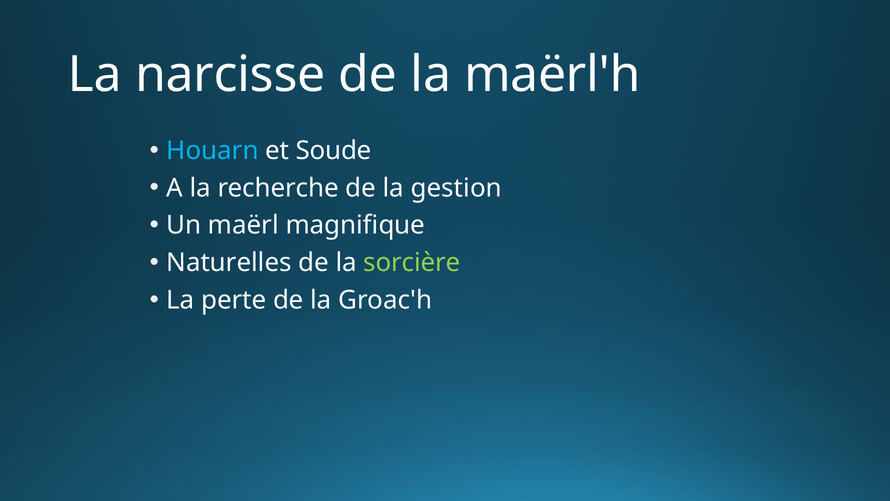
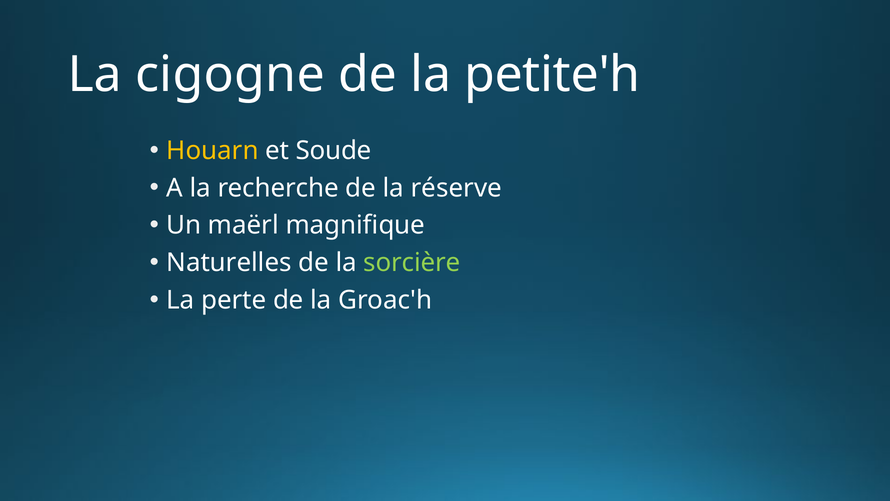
narcisse: narcisse -> cigogne
maërl'h: maërl'h -> petite'h
Houarn colour: light blue -> yellow
gestion: gestion -> réserve
